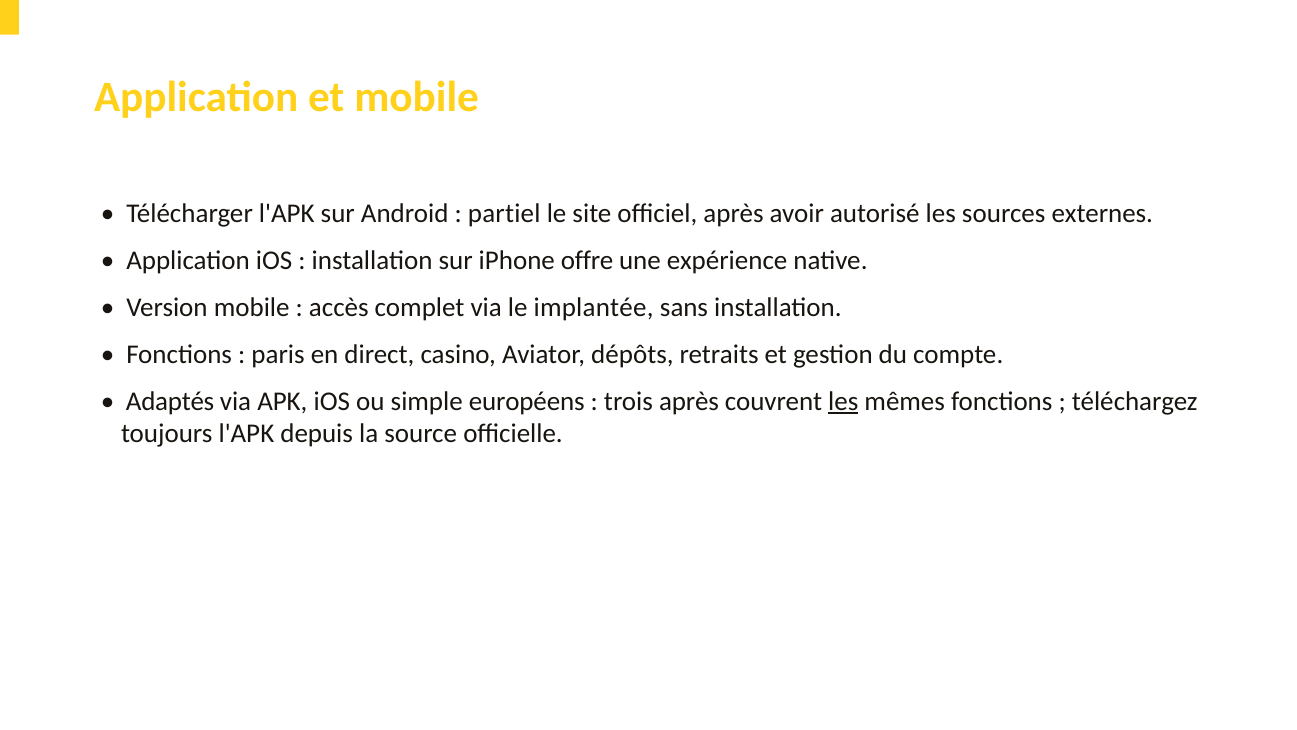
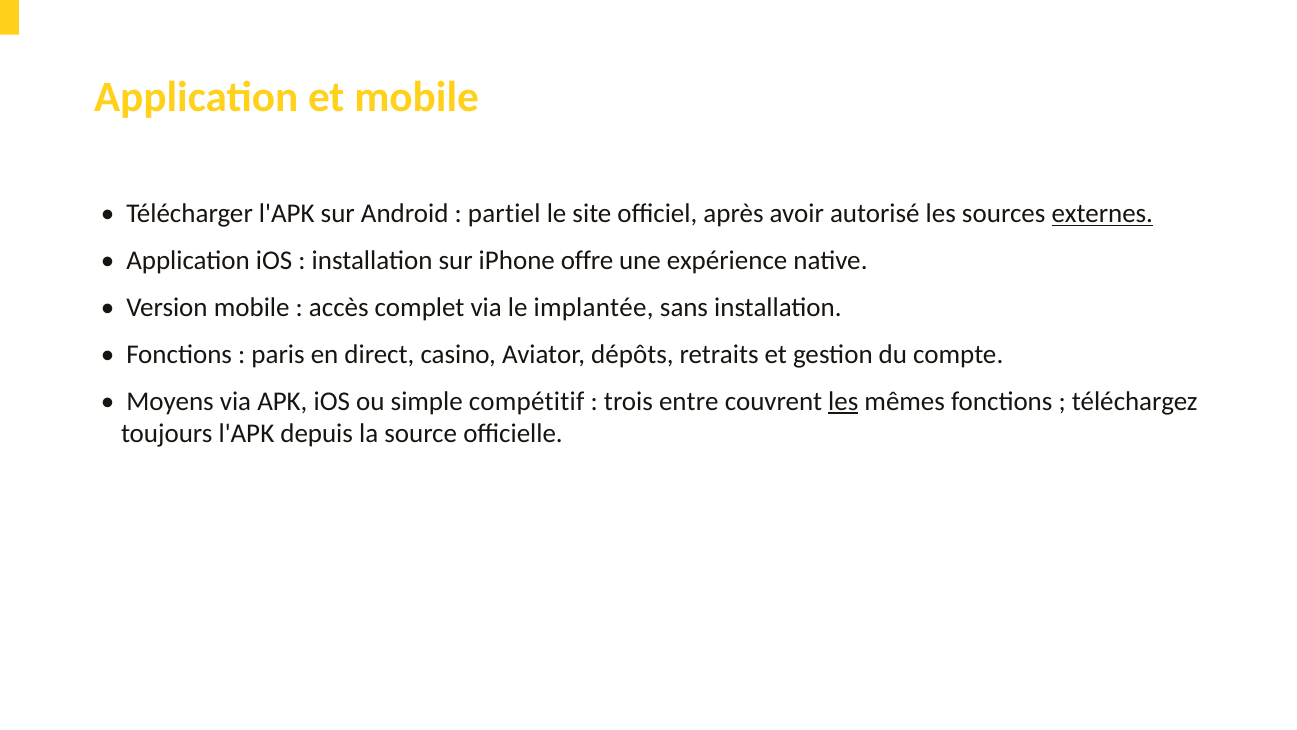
externes underline: none -> present
Adaptés: Adaptés -> Moyens
européens: européens -> compétitif
trois après: après -> entre
